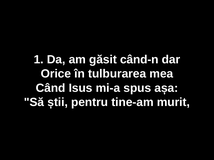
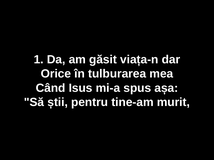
când-n: când-n -> viața-n
